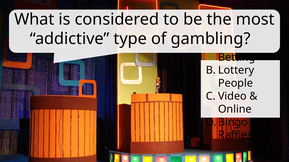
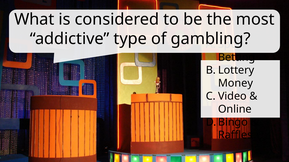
People: People -> Money
